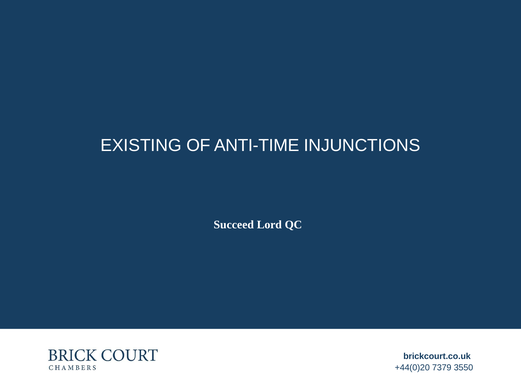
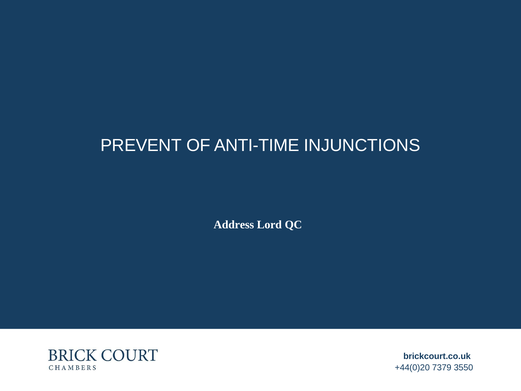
EXISTING: EXISTING -> PREVENT
Succeed: Succeed -> Address
